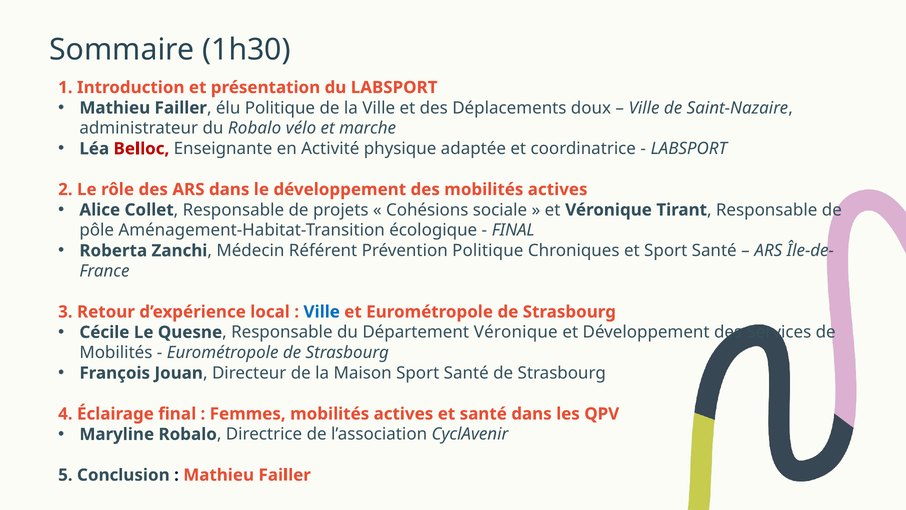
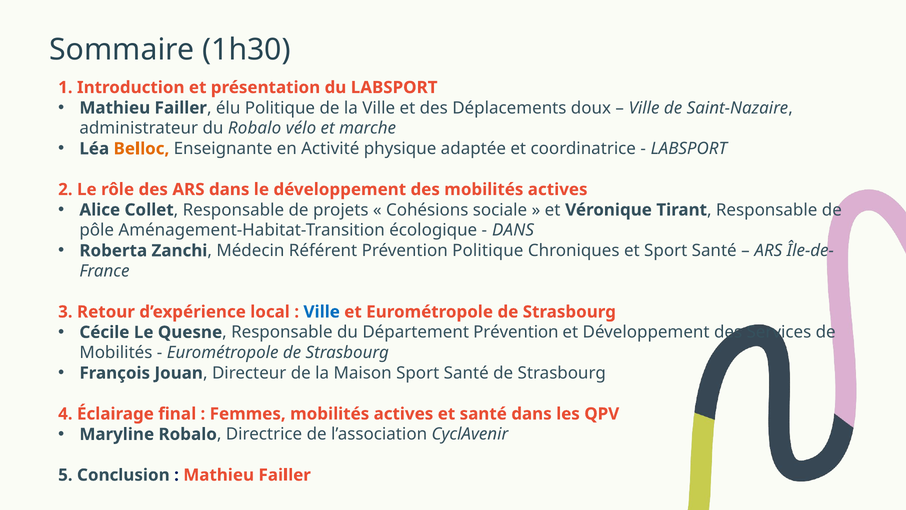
Belloc colour: red -> orange
FINAL at (513, 230): FINAL -> DANS
Département Véronique: Véronique -> Prévention
